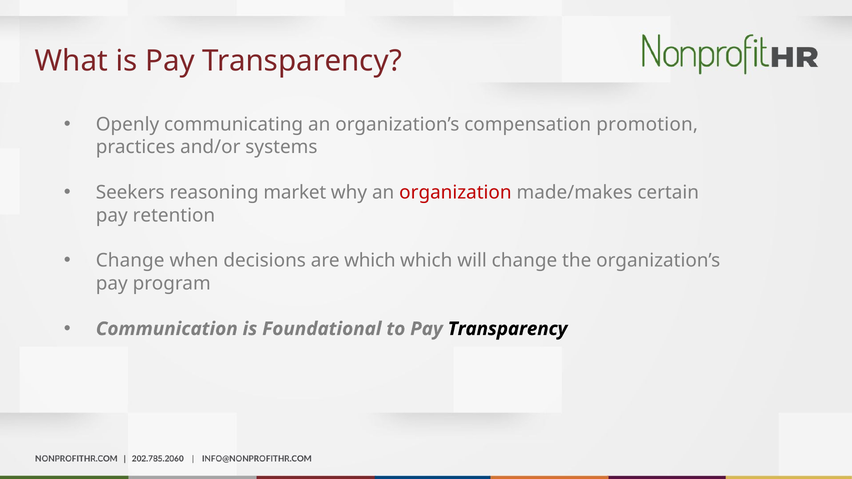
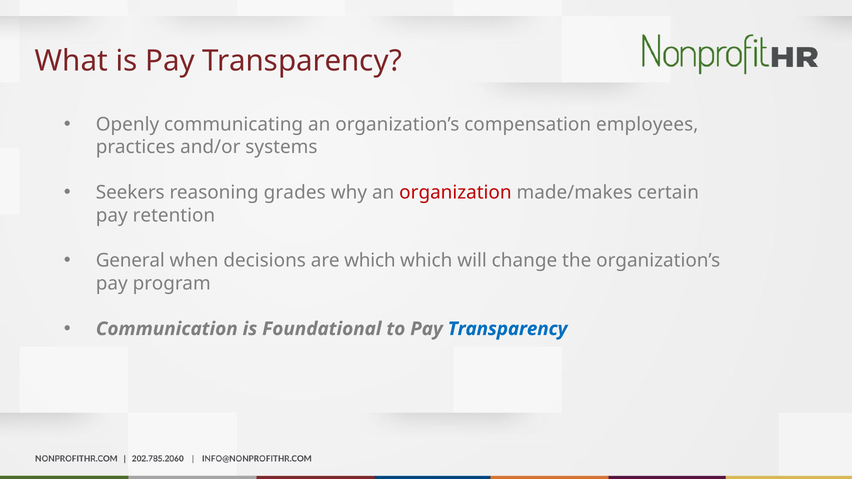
promotion: promotion -> employees
market: market -> grades
Change at (130, 261): Change -> General
Transparency at (508, 329) colour: black -> blue
